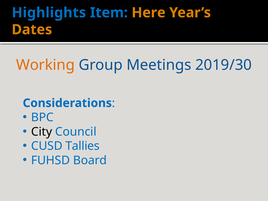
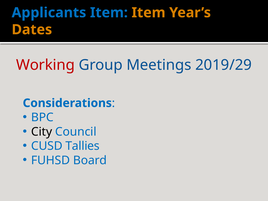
Highlights: Highlights -> Applicants
Item Here: Here -> Item
Working colour: orange -> red
2019/30: 2019/30 -> 2019/29
